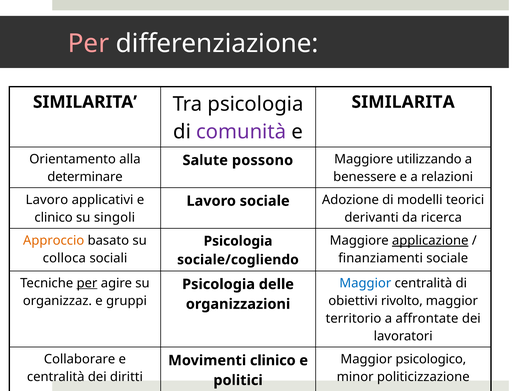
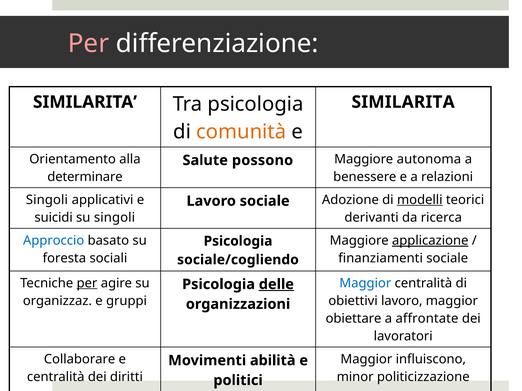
comunità colour: purple -> orange
utilizzando: utilizzando -> autonoma
Lavoro at (47, 200): Lavoro -> Singoli
modelli underline: none -> present
clinico at (54, 218): clinico -> suicidi
Approccio colour: orange -> blue
colloca: colloca -> foresta
delle underline: none -> present
obiettivi rivolto: rivolto -> lavoro
territorio: territorio -> obiettare
psicologico: psicologico -> influiscono
Movimenti clinico: clinico -> abilità
